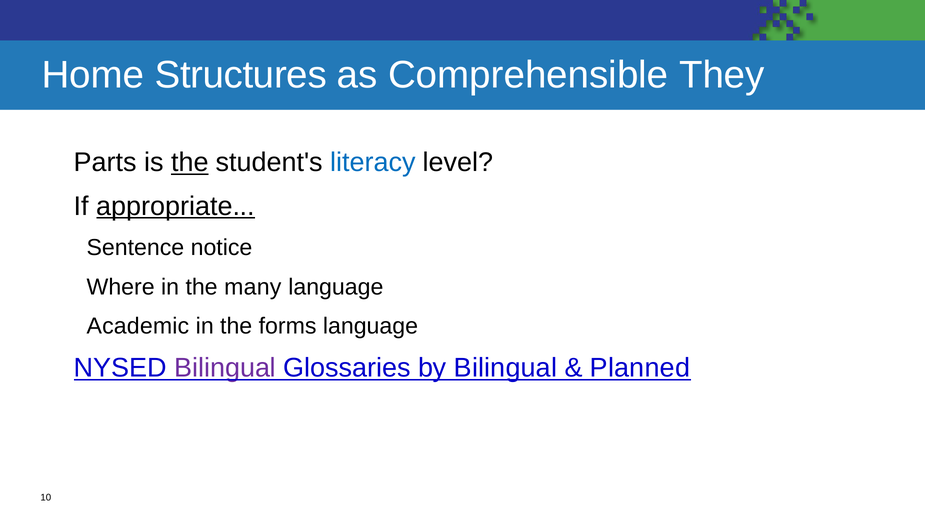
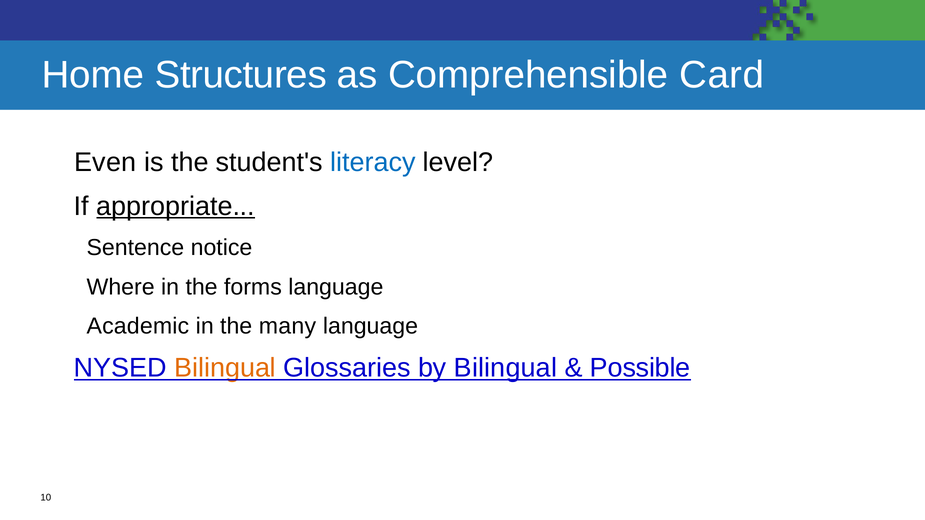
They: They -> Card
Parts: Parts -> Even
the at (190, 163) underline: present -> none
many: many -> forms
forms: forms -> many
Bilingual at (225, 368) colour: purple -> orange
Planned: Planned -> Possible
